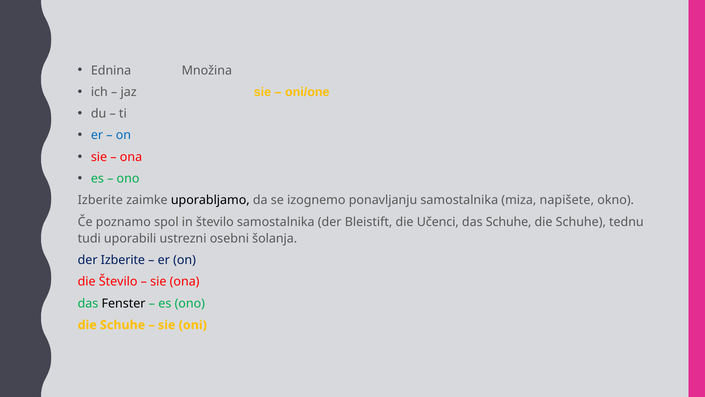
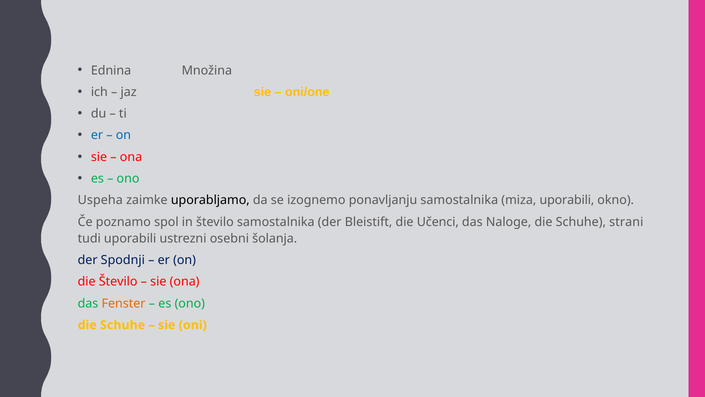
Izberite at (100, 200): Izberite -> Uspeha
miza napišete: napišete -> uporabili
das Schuhe: Schuhe -> Naloge
tednu: tednu -> strani
der Izberite: Izberite -> Spodnji
Fenster colour: black -> orange
